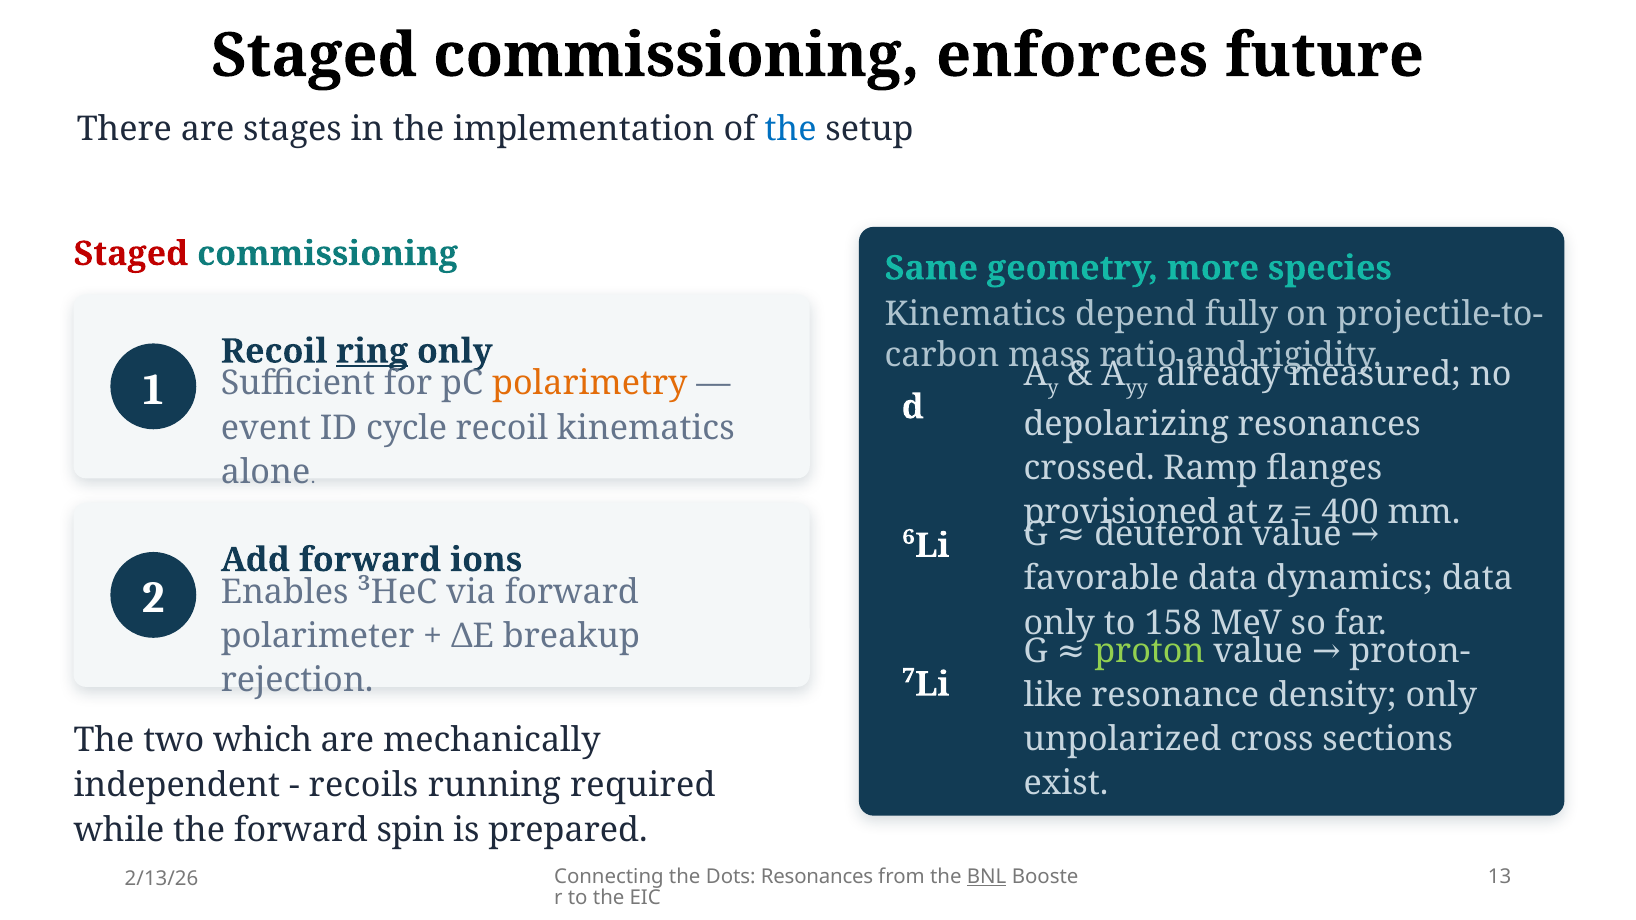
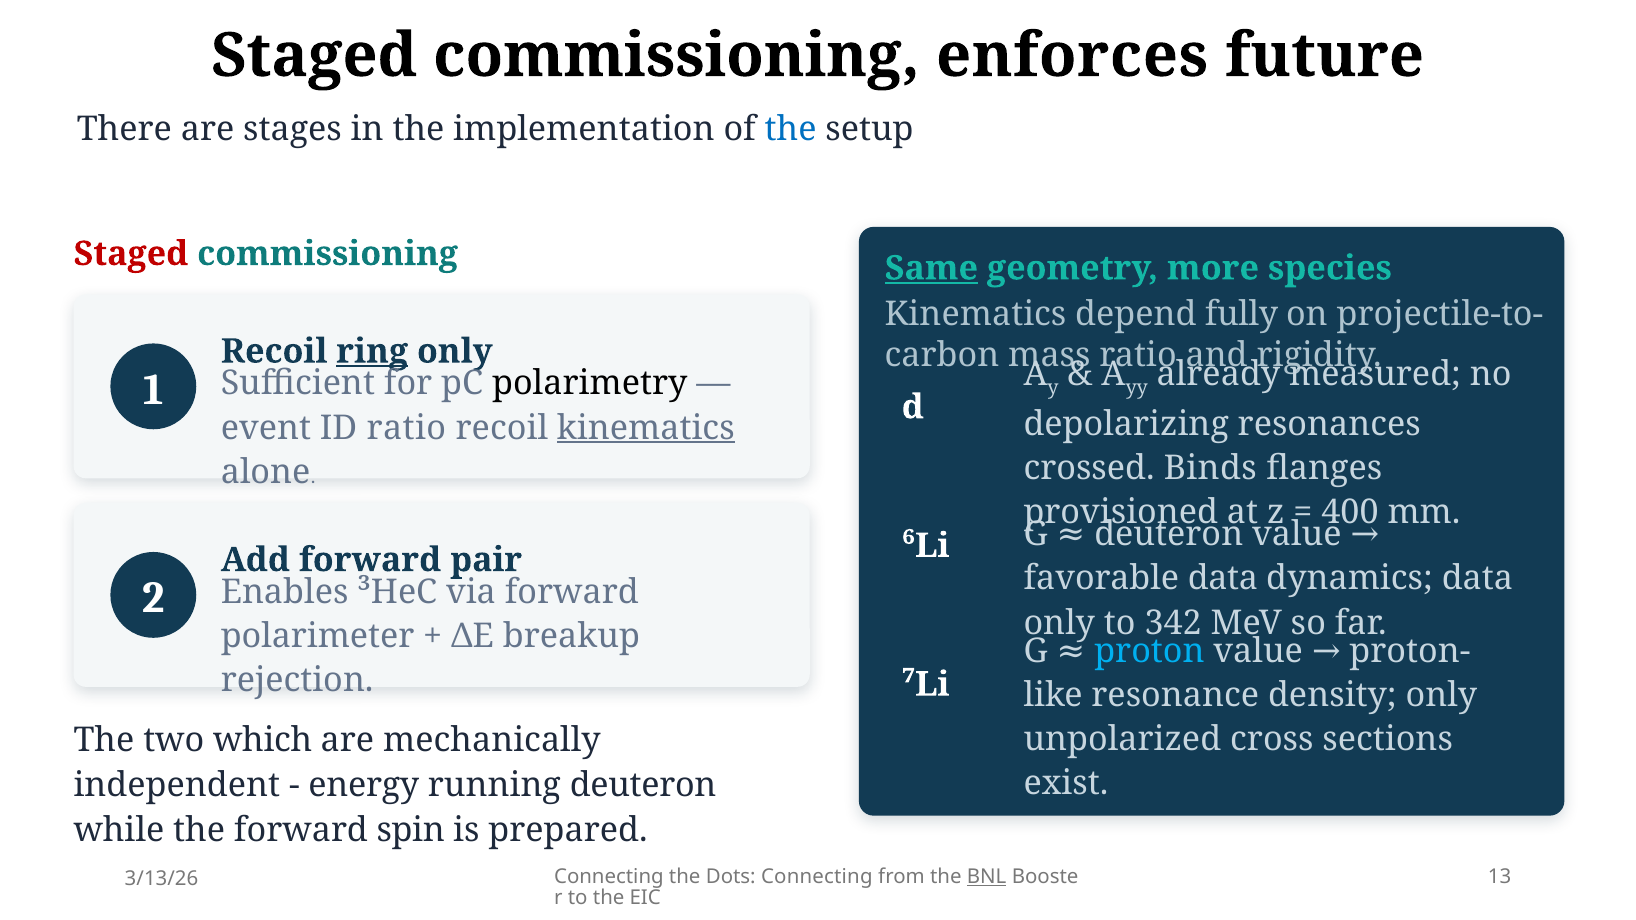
Same underline: none -> present
polarimetry colour: orange -> black
ID cycle: cycle -> ratio
kinematics at (646, 428) underline: none -> present
Ramp: Ramp -> Binds
ions: ions -> pair
158: 158 -> 342
proton colour: light green -> light blue
recoils: recoils -> energy
running required: required -> deuteron
Dots Resonances: Resonances -> Connecting
2/13/26: 2/13/26 -> 3/13/26
